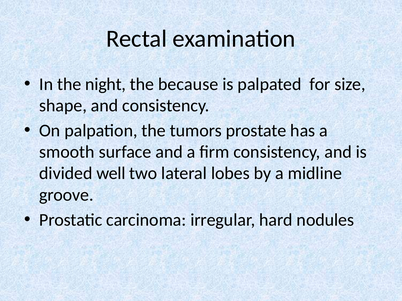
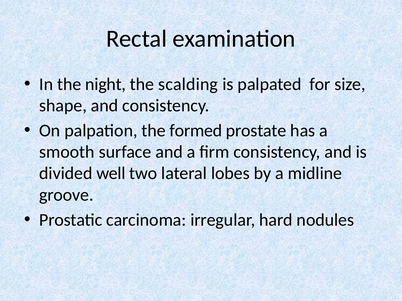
because: because -> scalding
tumors: tumors -> formed
